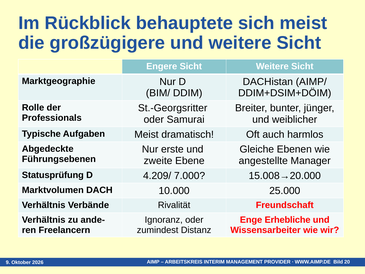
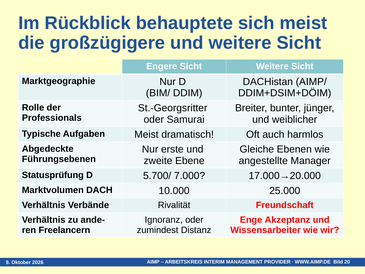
4.209/: 4.209/ -> 5.700/
15.008→20.000: 15.008→20.000 -> 17.000→20.000
Erhebliche: Erhebliche -> Akzeptanz
